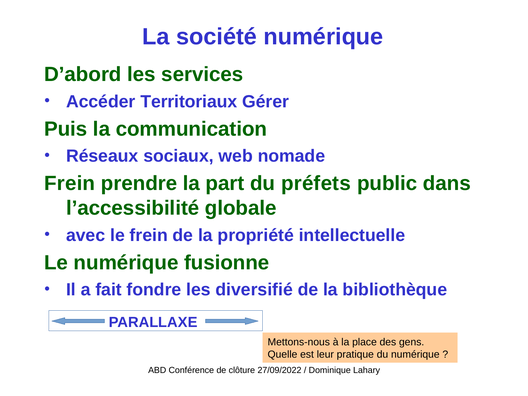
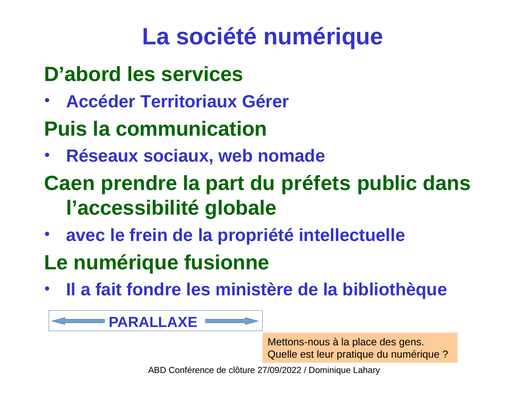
Frein at (70, 184): Frein -> Caen
diversifié: diversifié -> ministère
